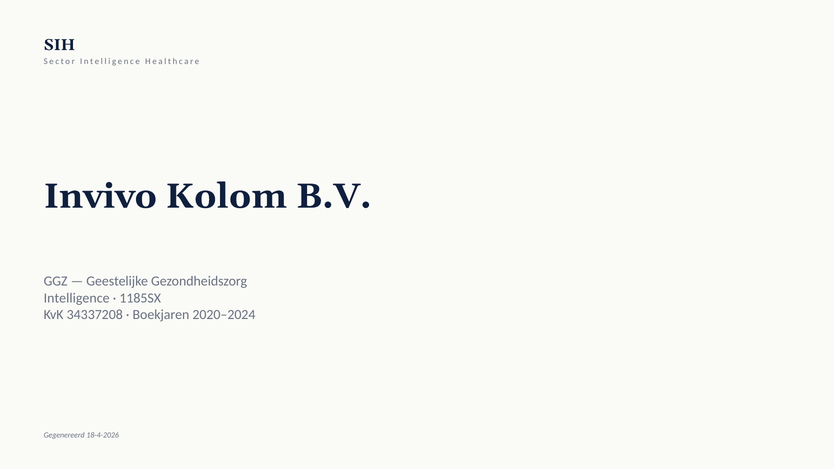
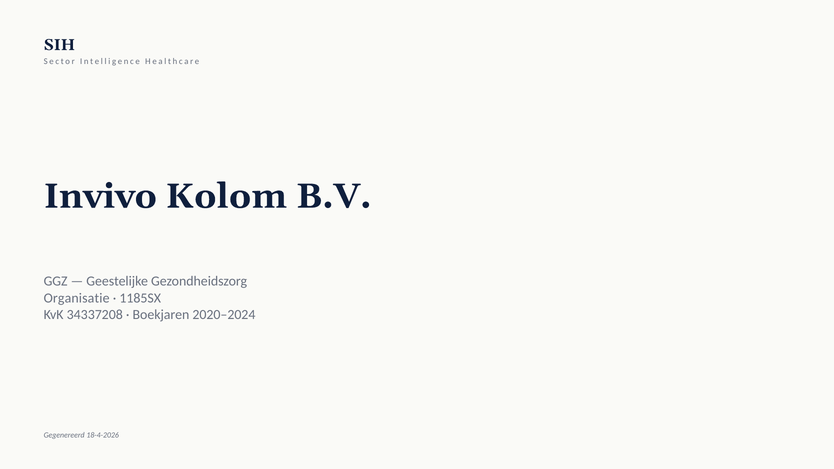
Intelligence at (77, 298): Intelligence -> Organisatie
